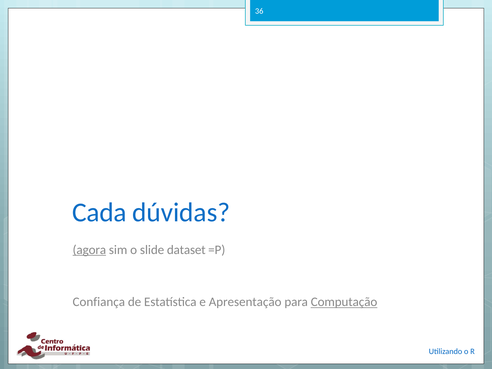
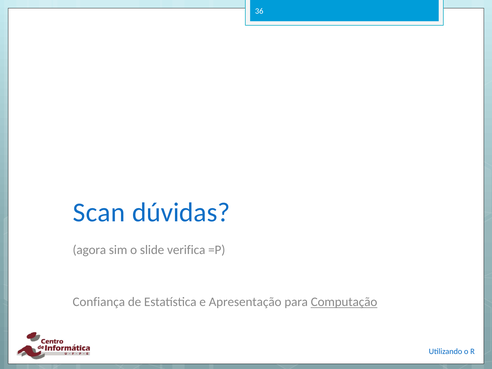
Cada: Cada -> Scan
agora underline: present -> none
dataset: dataset -> verifica
